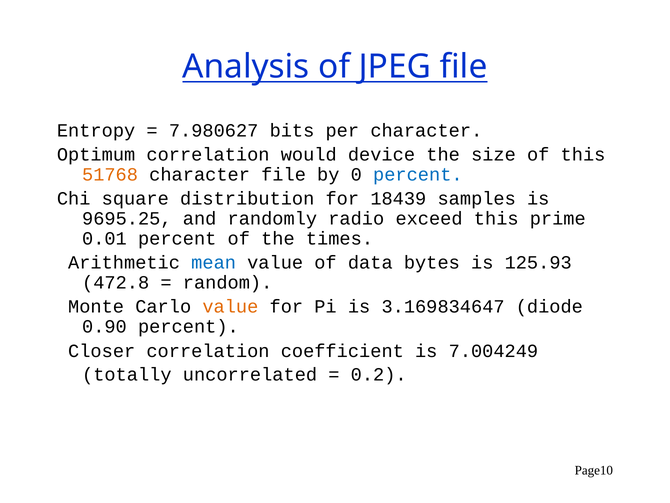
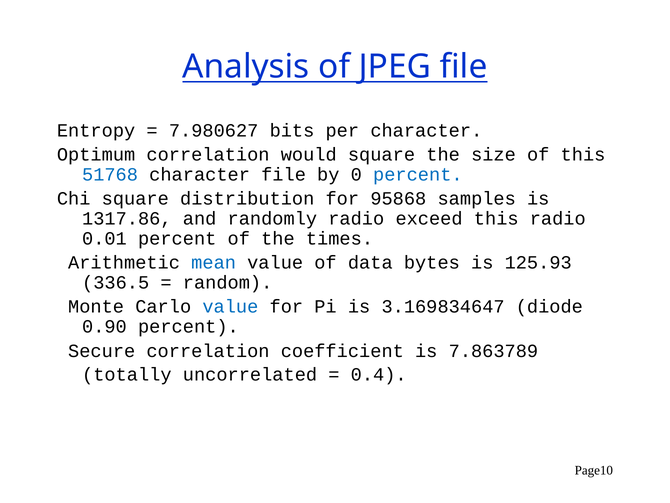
would device: device -> square
51768 colour: orange -> blue
18439: 18439 -> 95868
9695.25: 9695.25 -> 1317.86
this prime: prime -> radio
472.8: 472.8 -> 336.5
value at (230, 306) colour: orange -> blue
Closer: Closer -> Secure
7.004249: 7.004249 -> 7.863789
0.2: 0.2 -> 0.4
